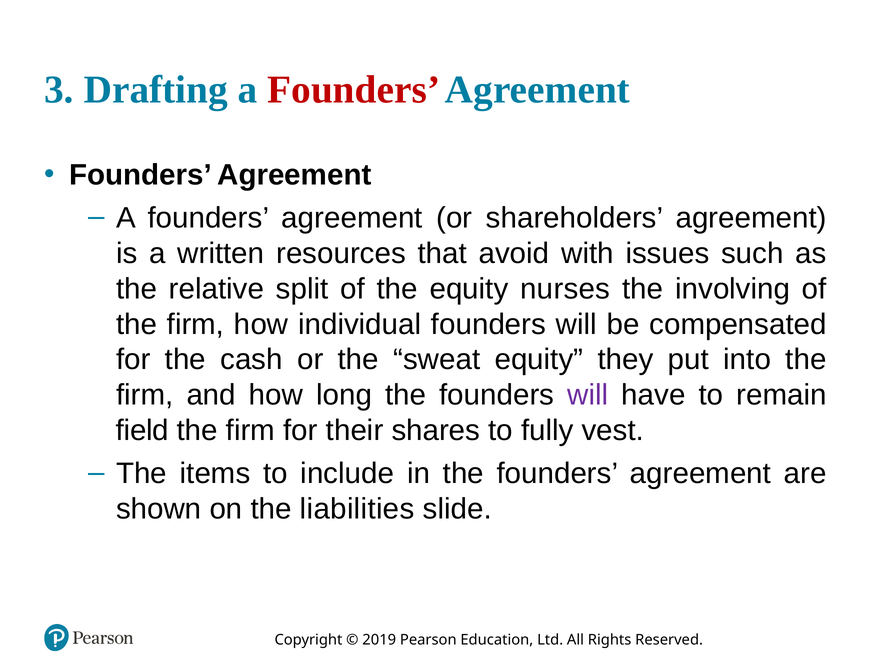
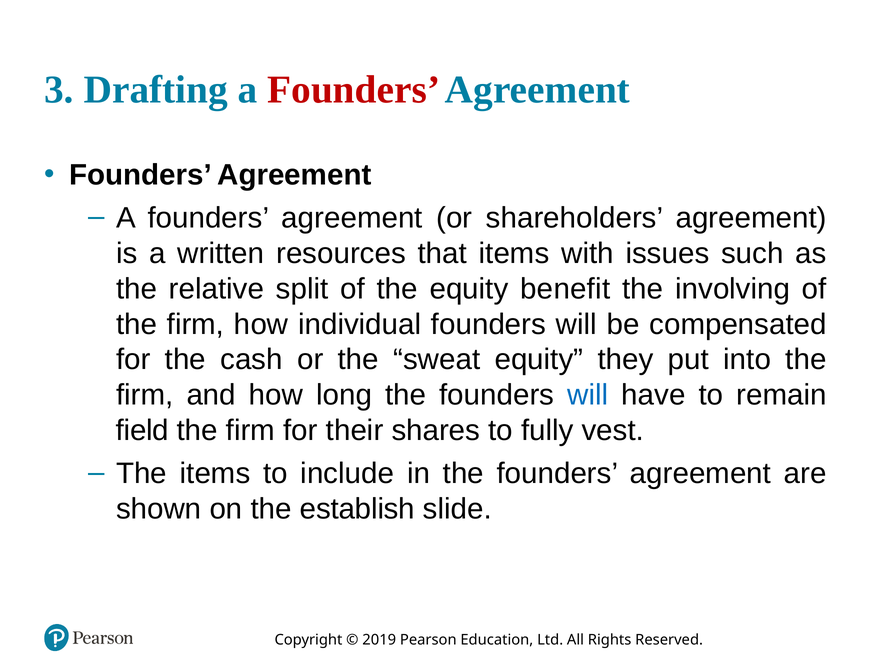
that avoid: avoid -> items
nurses: nurses -> benefit
will at (588, 395) colour: purple -> blue
liabilities: liabilities -> establish
